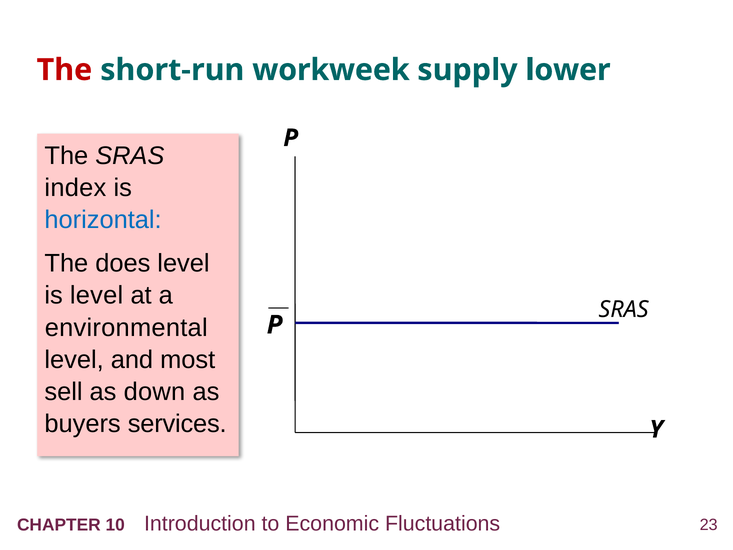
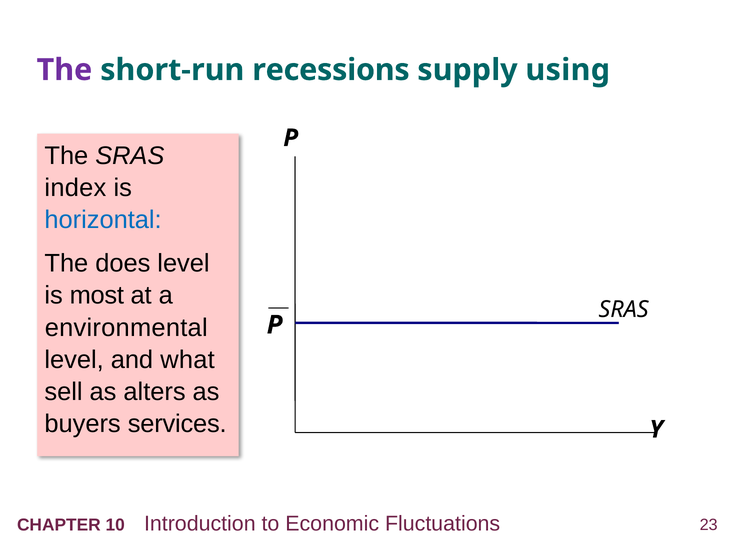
The at (64, 70) colour: red -> purple
workweek: workweek -> recessions
lower: lower -> using
is level: level -> most
most: most -> what
down: down -> alters
